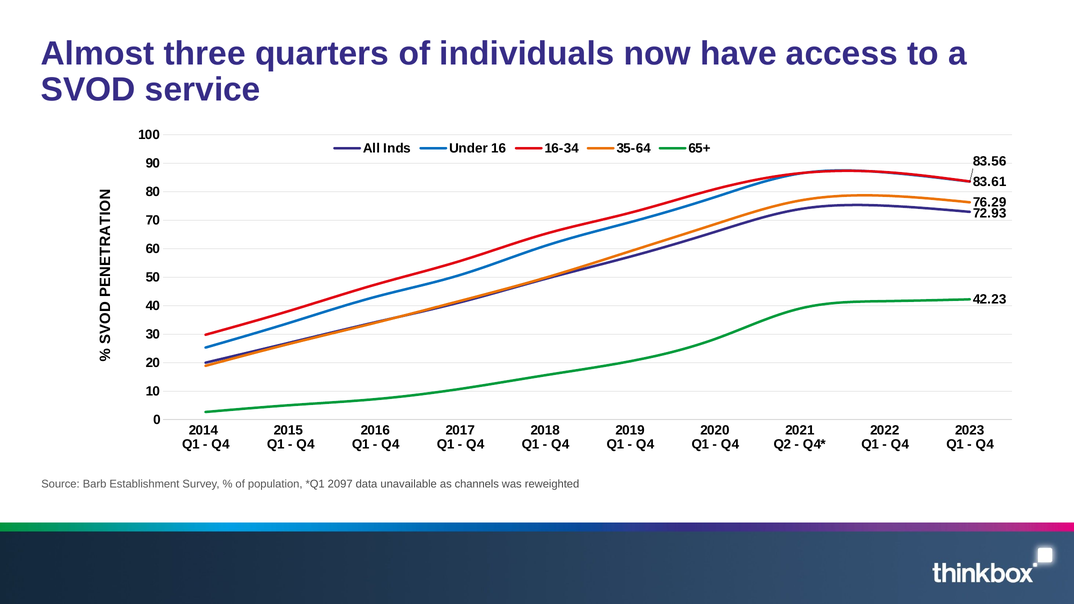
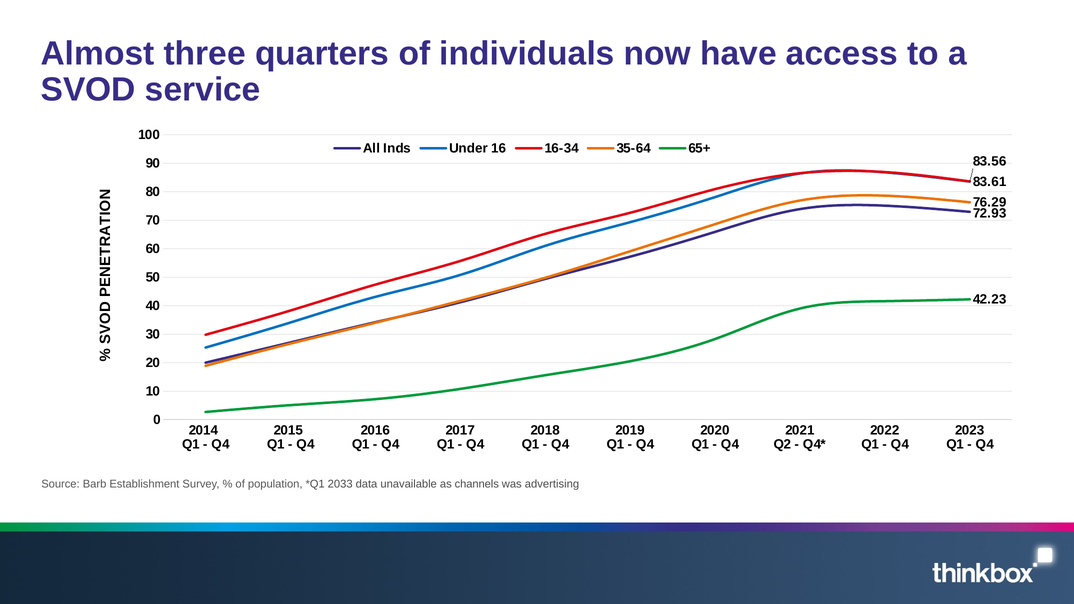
2097: 2097 -> 2033
reweighted: reweighted -> advertising
